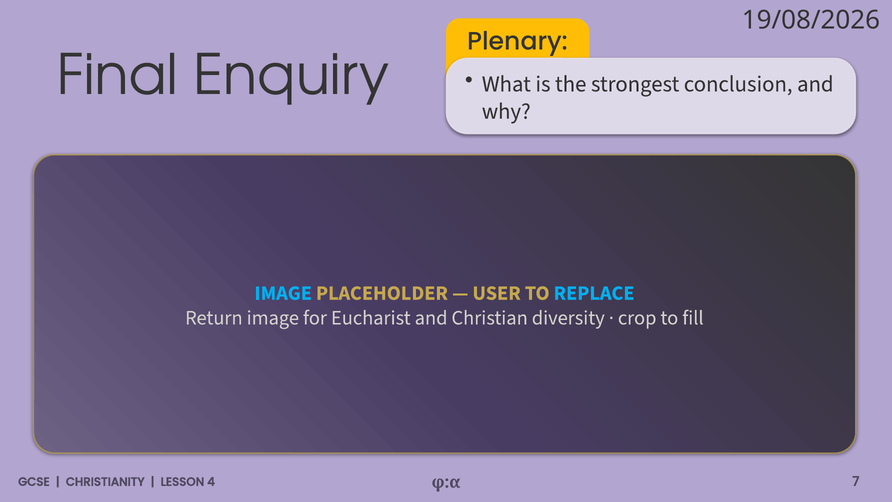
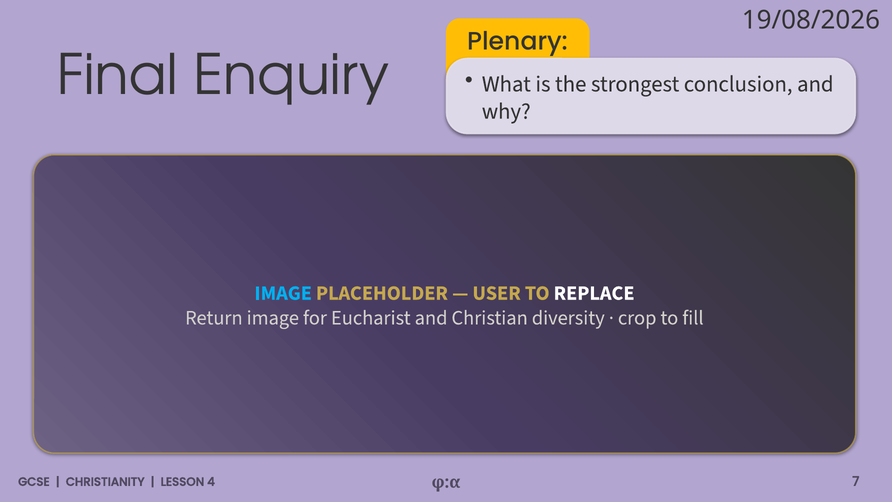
REPLACE colour: light blue -> white
